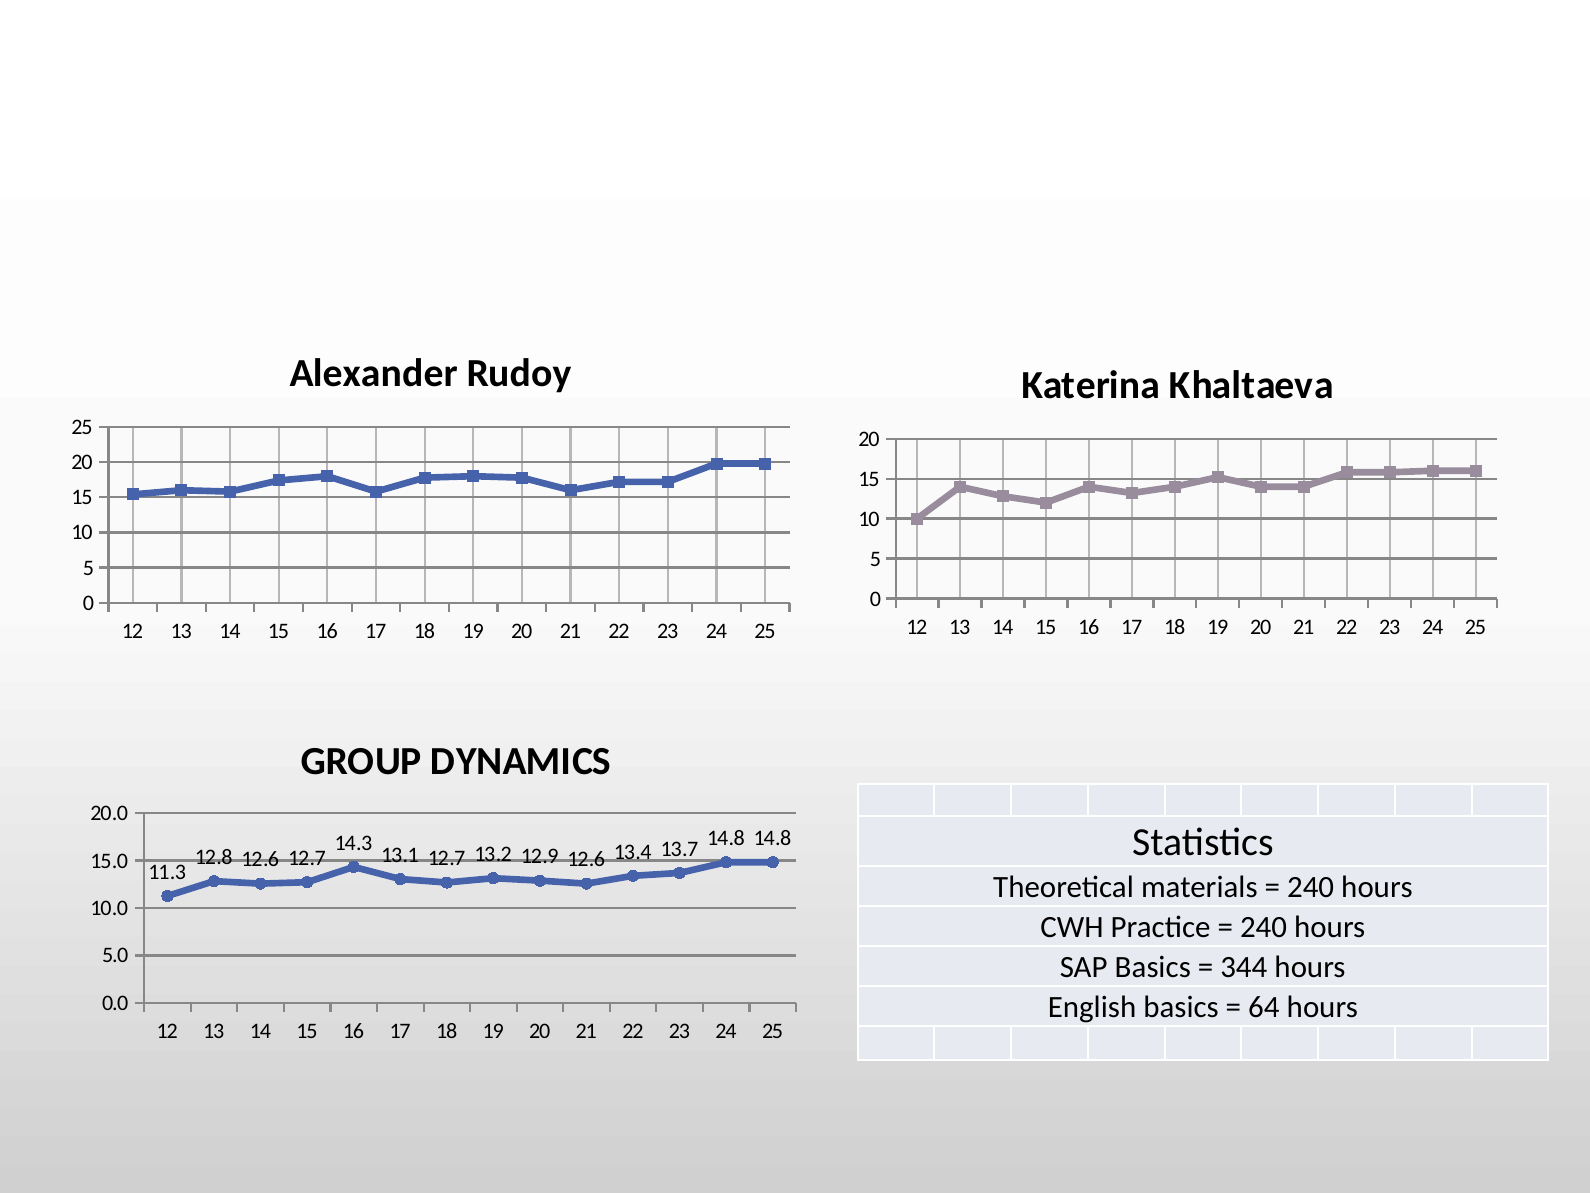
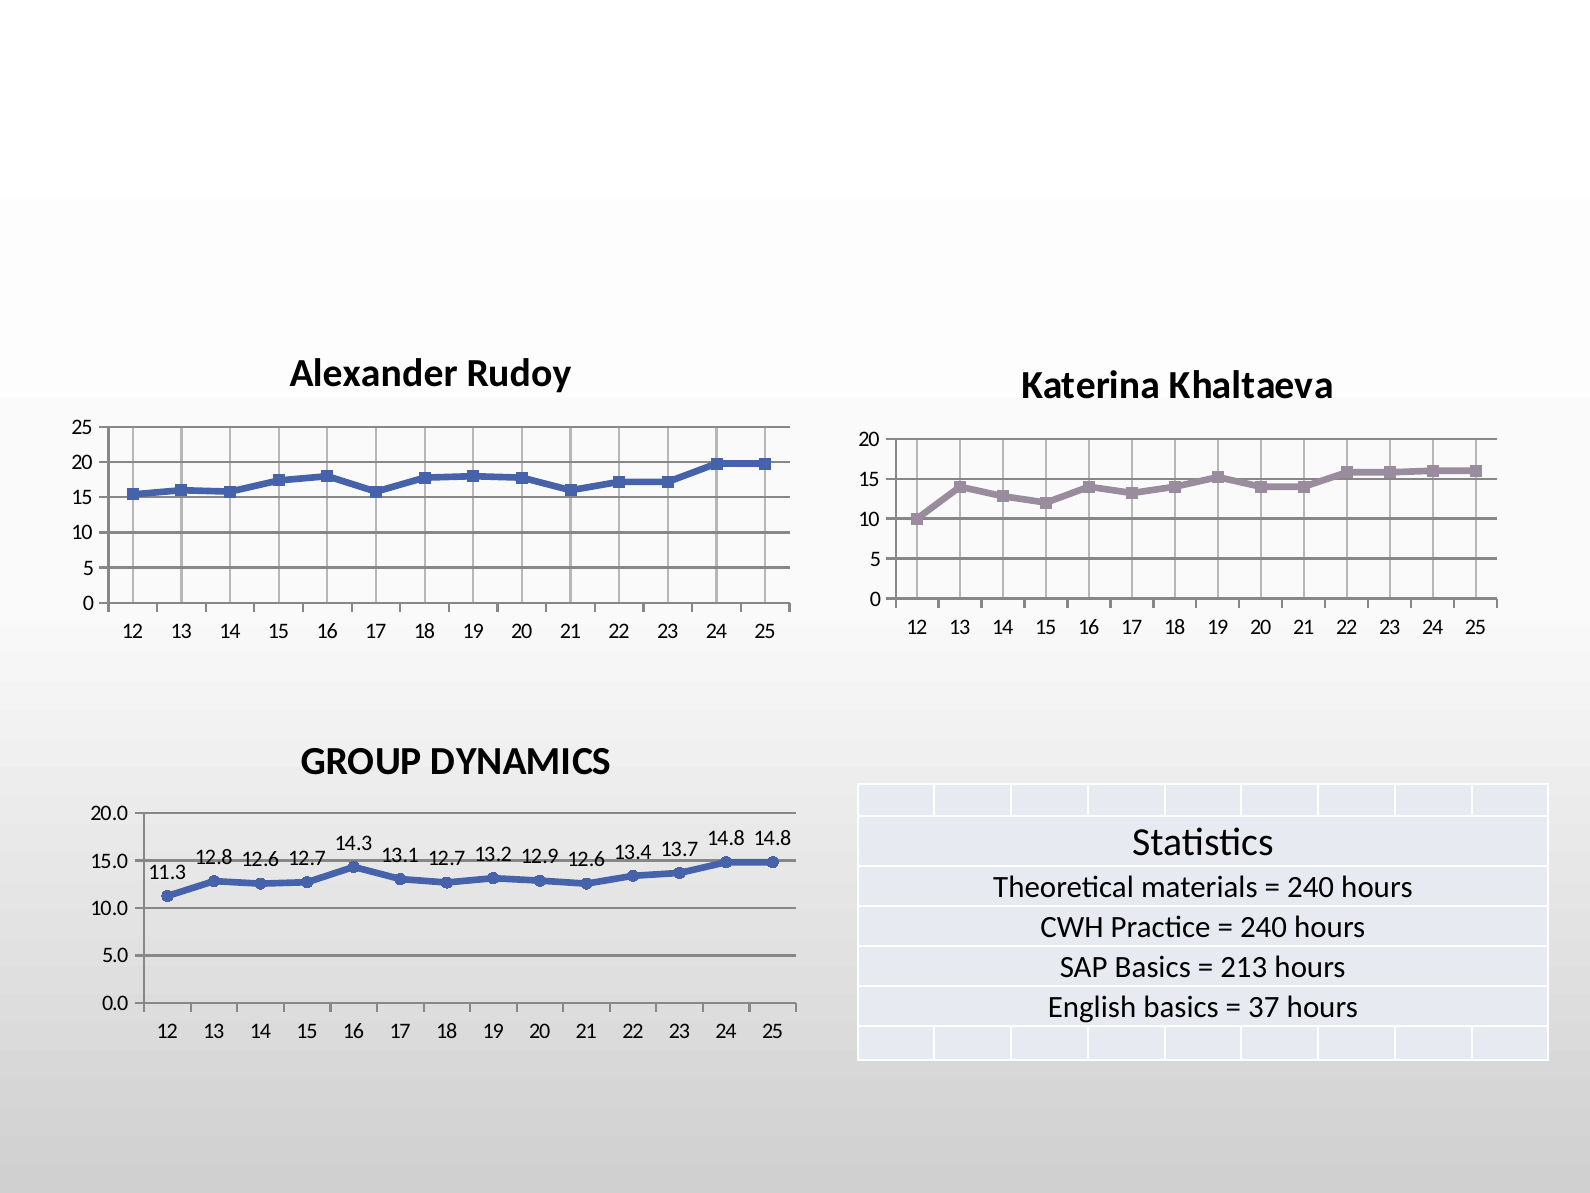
344: 344 -> 213
64: 64 -> 37
